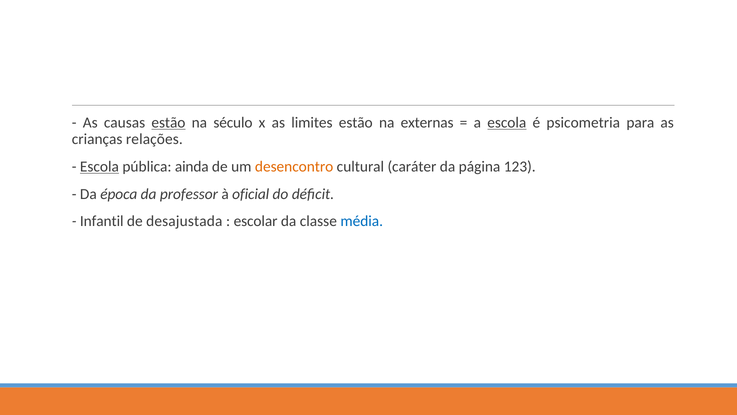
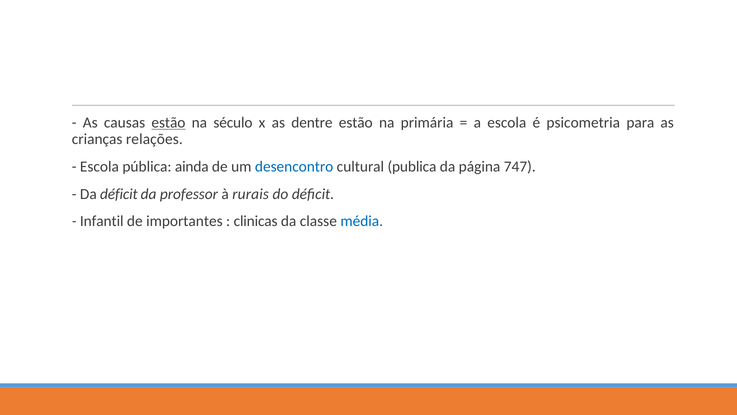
limites: limites -> dentre
externas: externas -> primária
escola at (507, 123) underline: present -> none
Escola at (99, 166) underline: present -> none
desencontro colour: orange -> blue
caráter: caráter -> publica
123: 123 -> 747
Da época: época -> déficit
oficial: oficial -> rurais
desajustada: desajustada -> importantes
escolar: escolar -> clinicas
